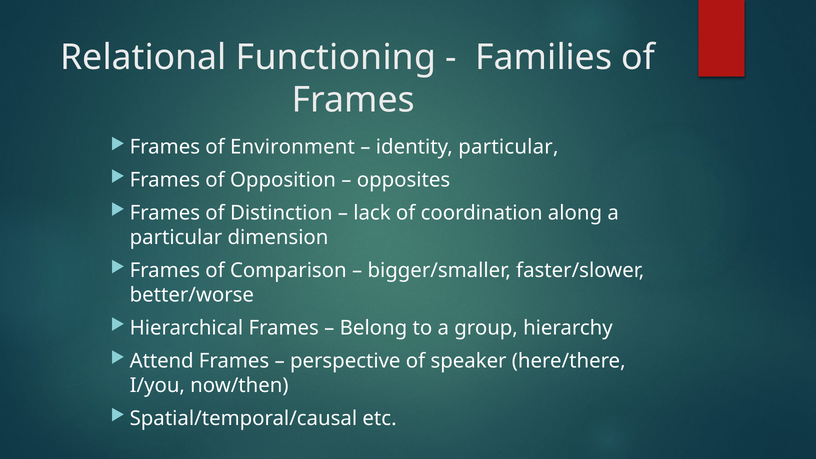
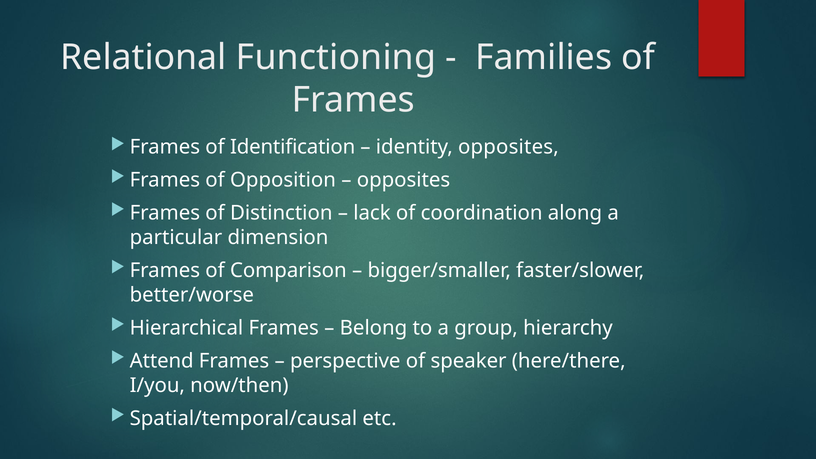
Environment: Environment -> Identification
identity particular: particular -> opposites
